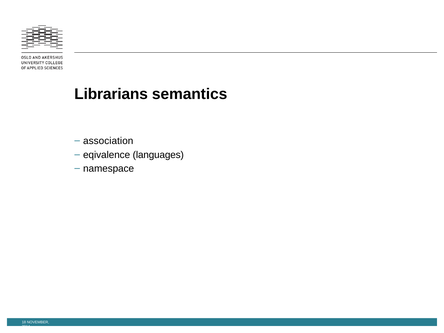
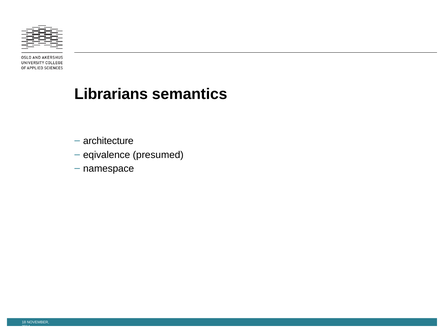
association: association -> architecture
languages: languages -> presumed
